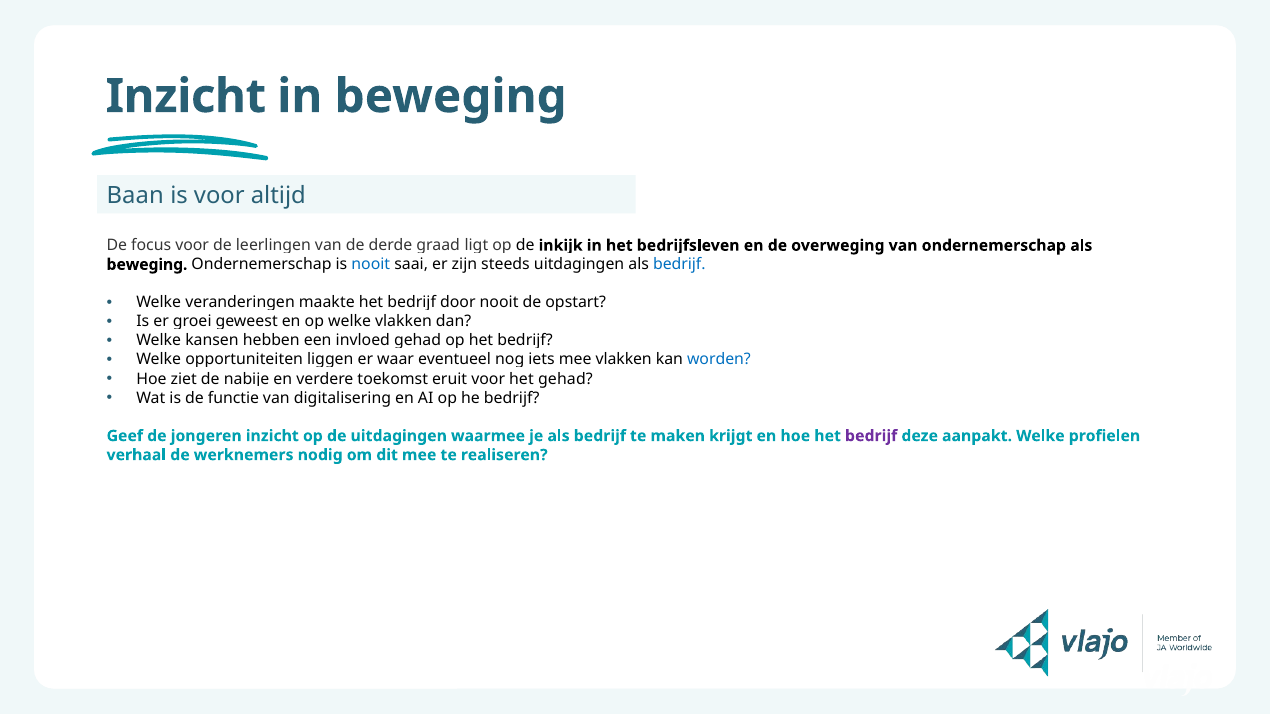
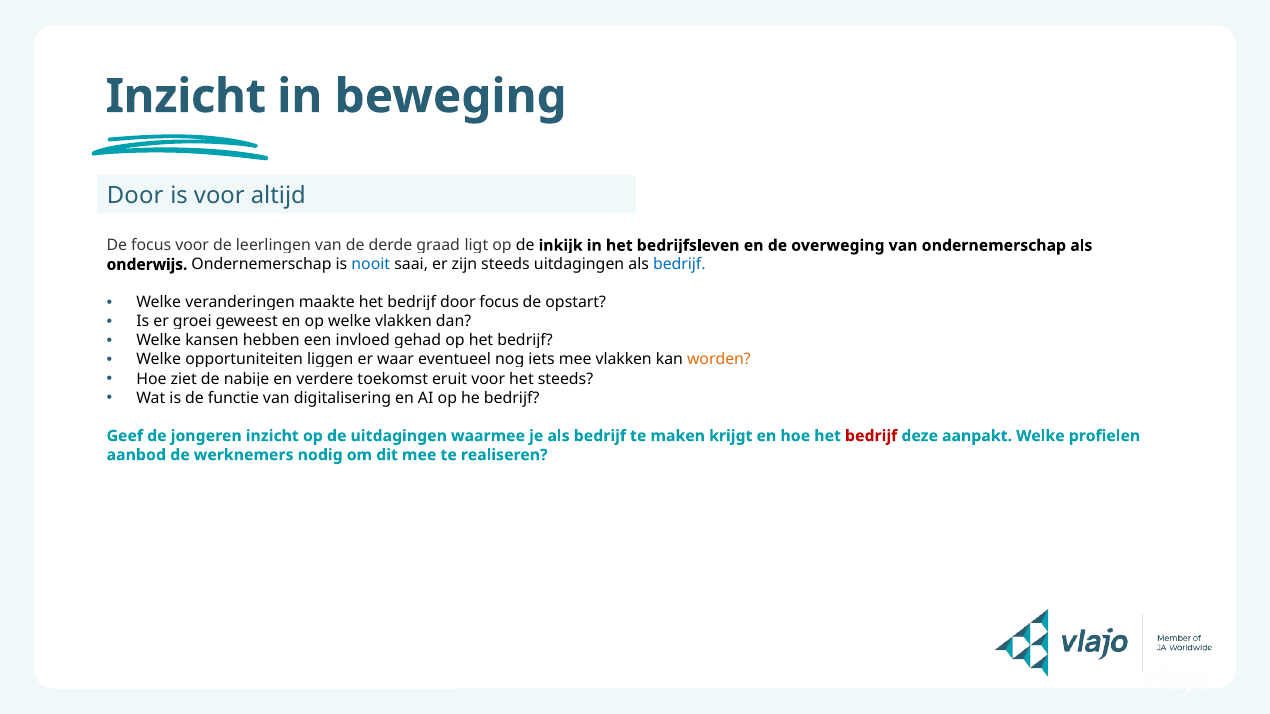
Baan at (135, 196): Baan -> Door
beweging at (147, 265): beweging -> onderwijs
nooit at (499, 303): nooit -> focus
worden colour: blue -> orange
gehad at (565, 379): gehad -> steeds
bedrijf at (871, 436) colour: purple -> red
verhaal: verhaal -> aanbod
